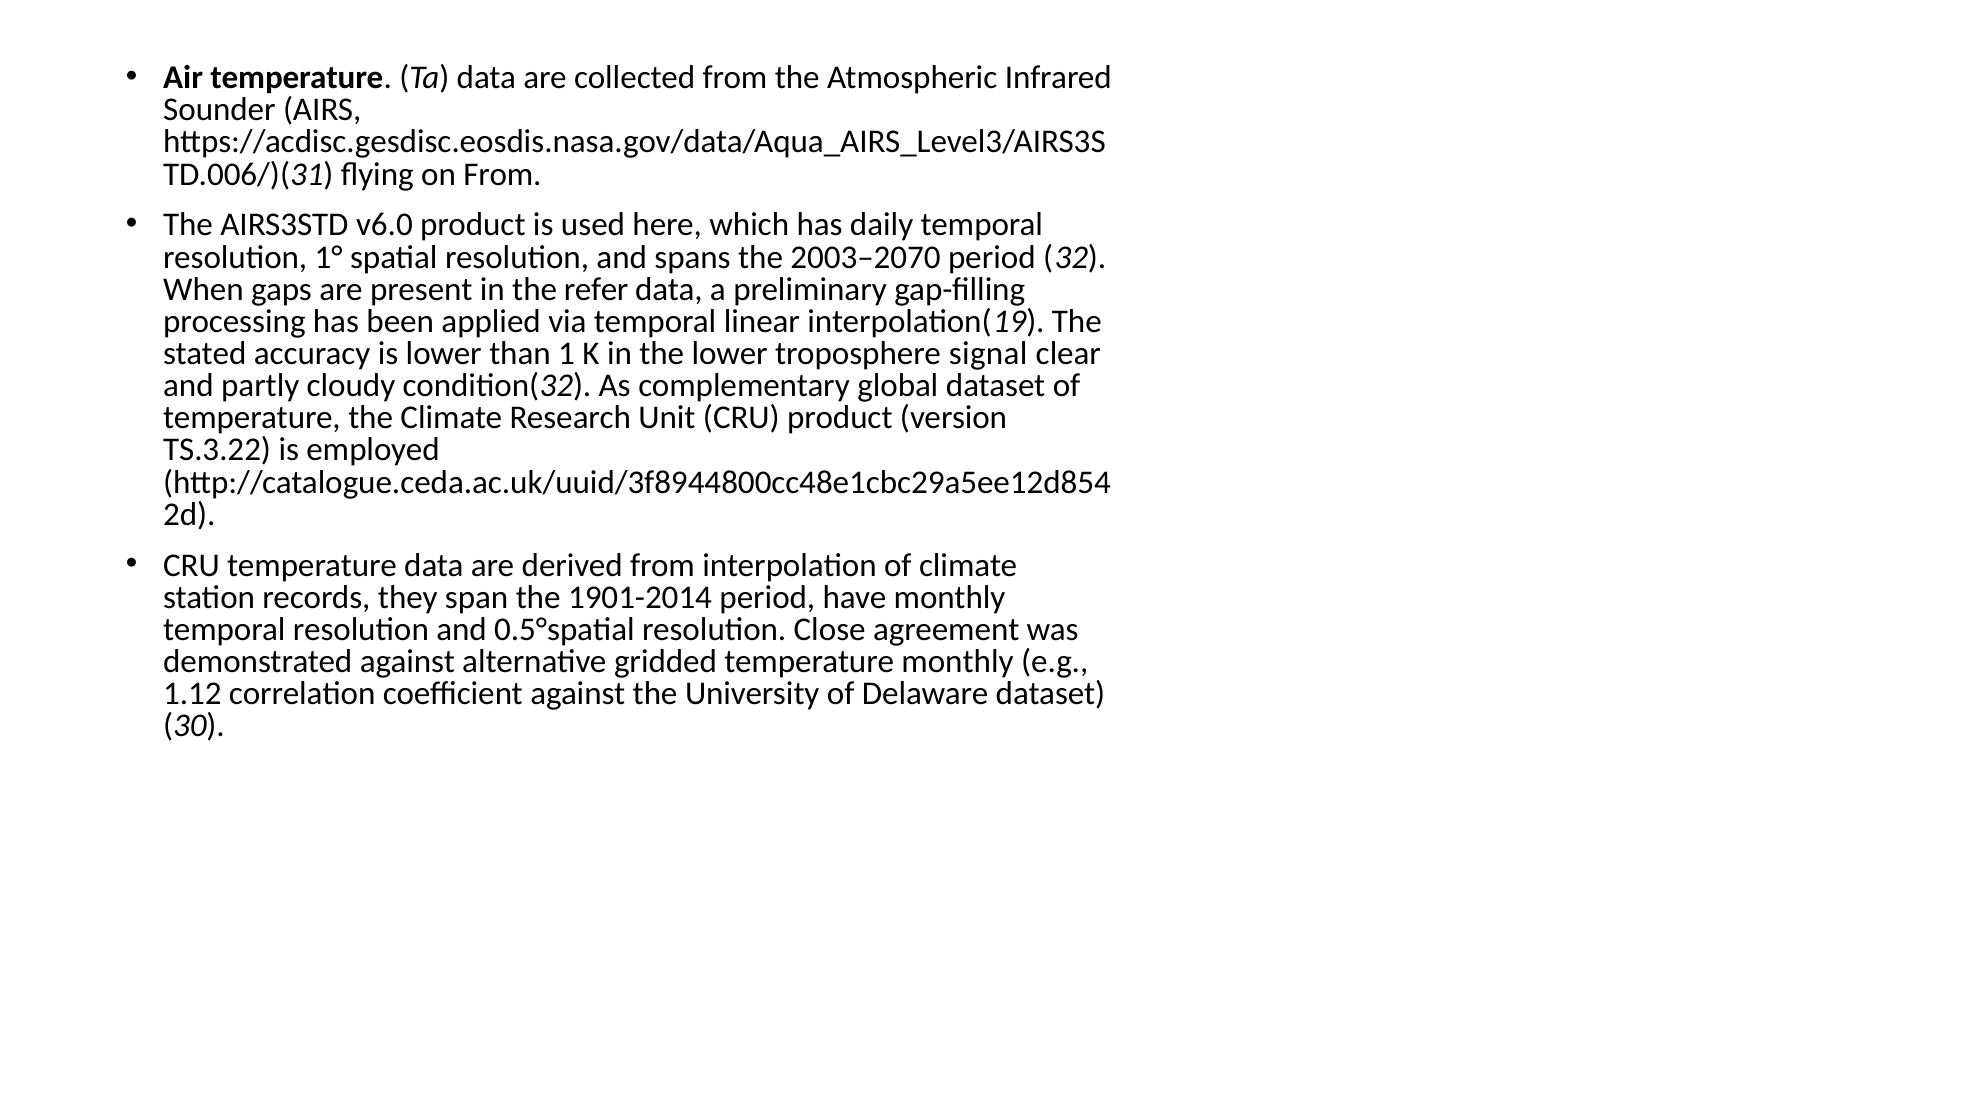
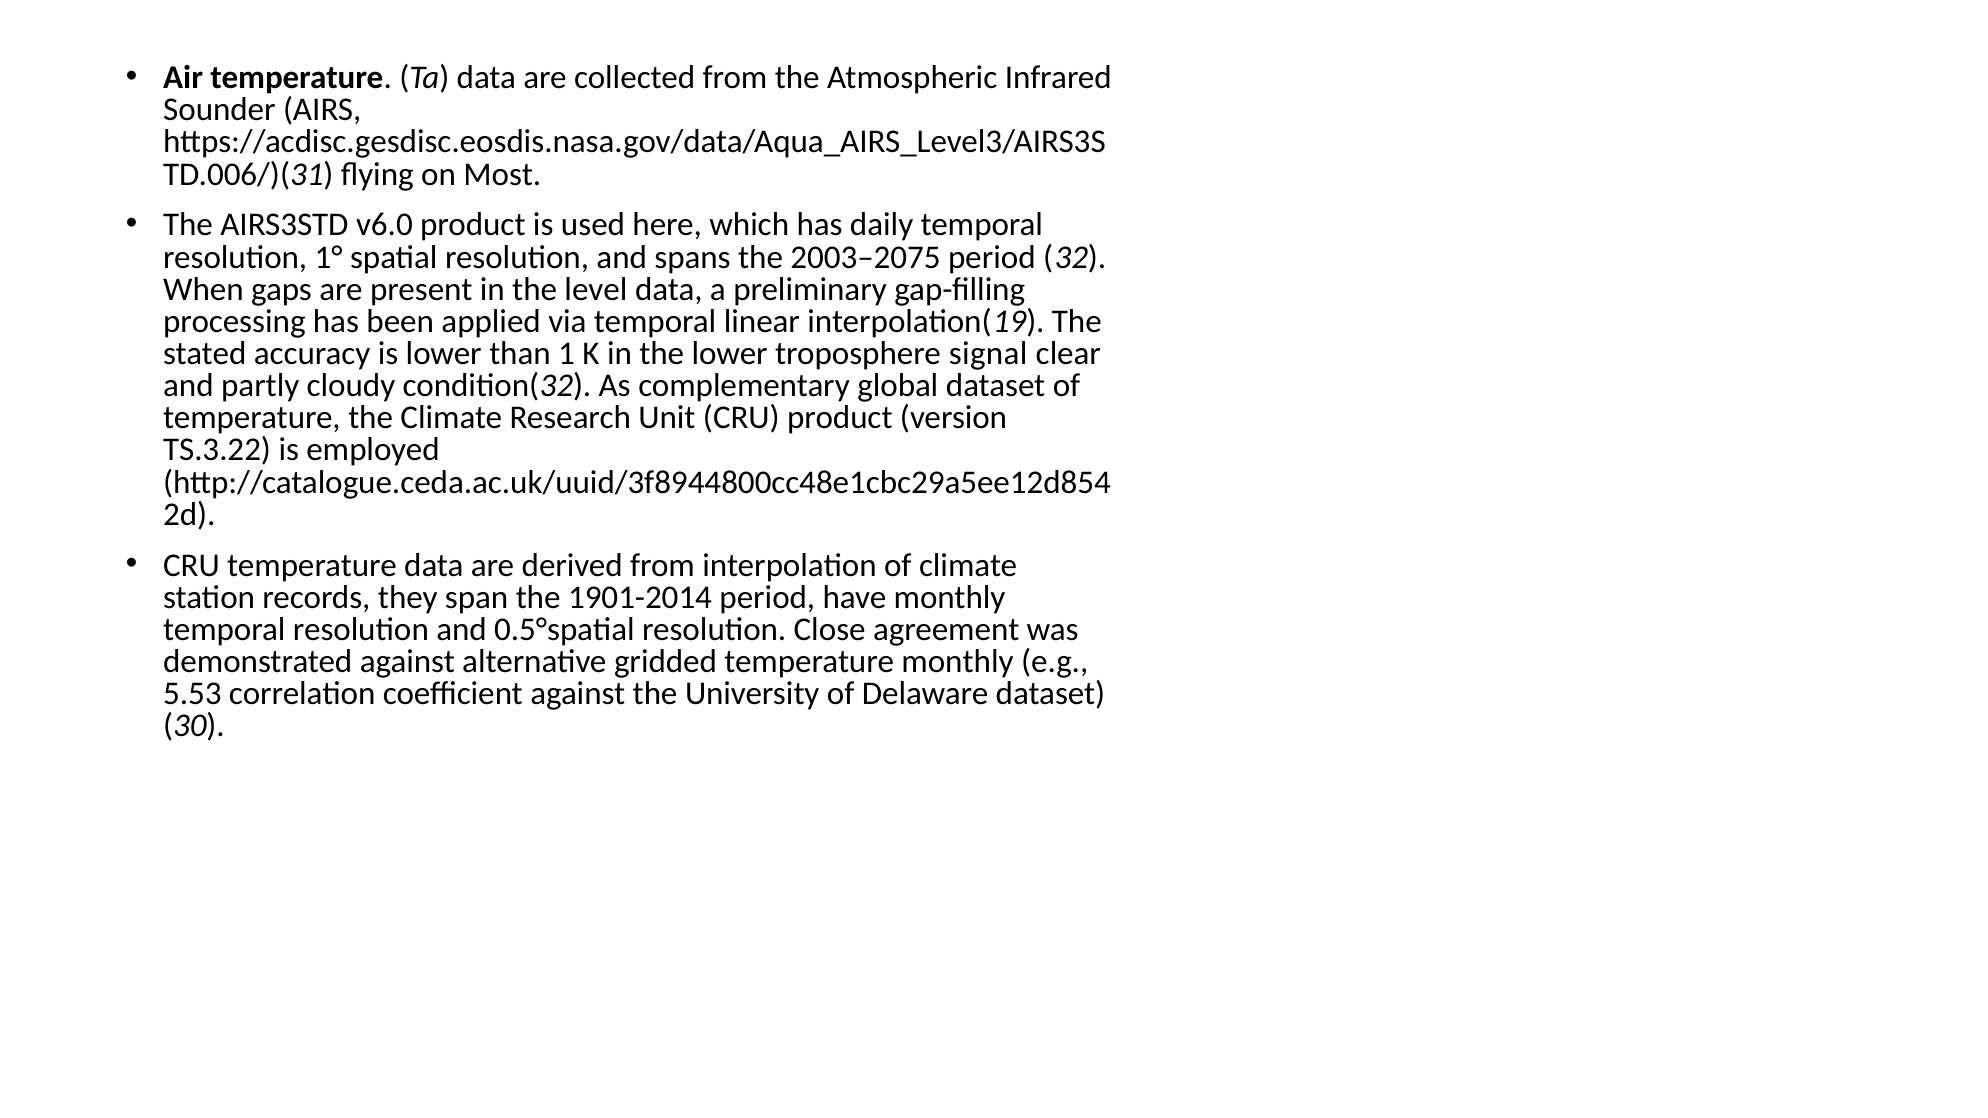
on From: From -> Most
2003–2070: 2003–2070 -> 2003–2075
refer: refer -> level
1.12: 1.12 -> 5.53
